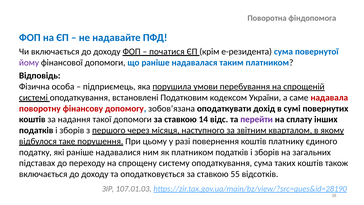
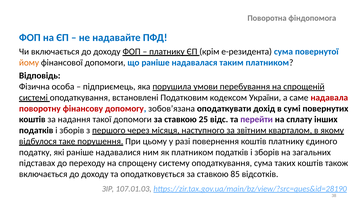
початися at (167, 51): початися -> платнику
йому colour: purple -> orange
14: 14 -> 25
55: 55 -> 85
